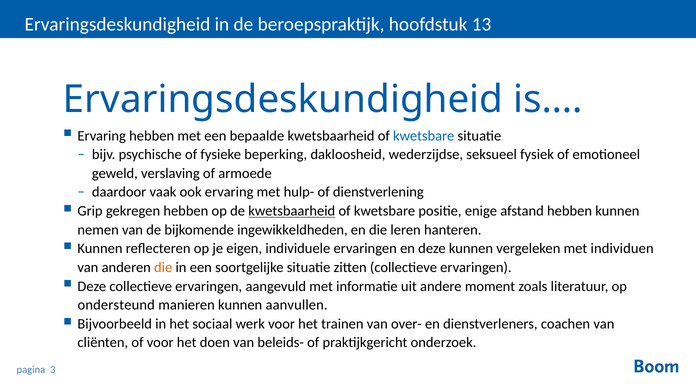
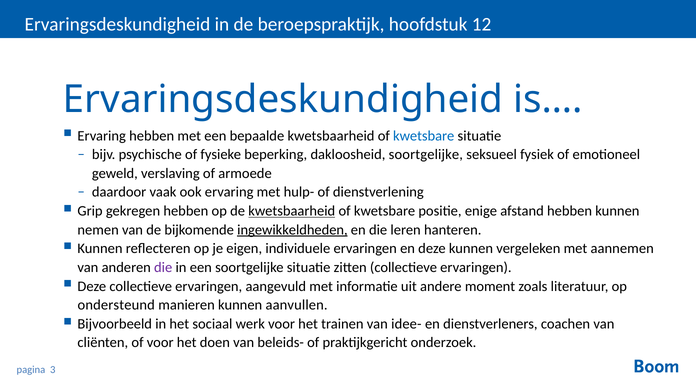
13: 13 -> 12
dakloosheid wederzijdse: wederzijdse -> soortgelijke
ingewikkeldheden underline: none -> present
individuen: individuen -> aannemen
die at (163, 267) colour: orange -> purple
over-: over- -> idee-
